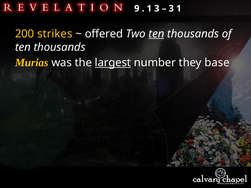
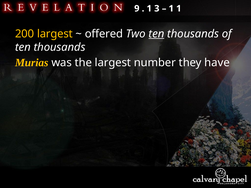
3 at (171, 9): 3 -> 1
200 strikes: strikes -> largest
largest at (113, 63) underline: present -> none
base: base -> have
